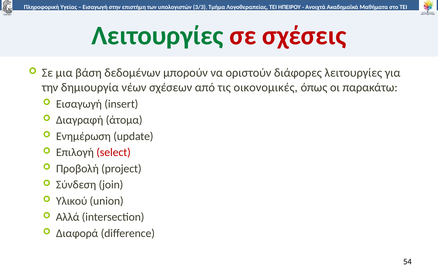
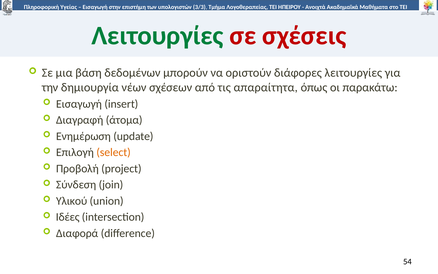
οικονομικές: οικονομικές -> απαραίτητα
select colour: red -> orange
Αλλά: Αλλά -> Ιδέες
